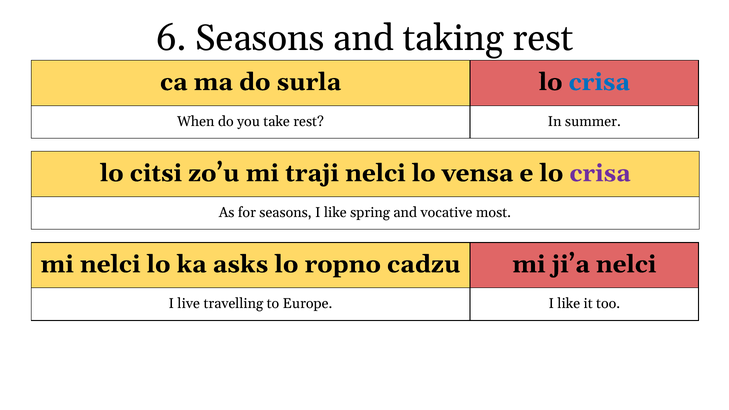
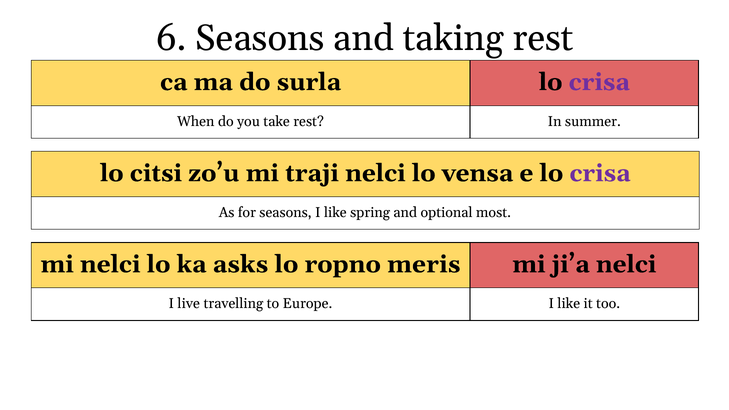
crisa at (599, 82) colour: blue -> purple
vocative: vocative -> optional
cadzu: cadzu -> meris
